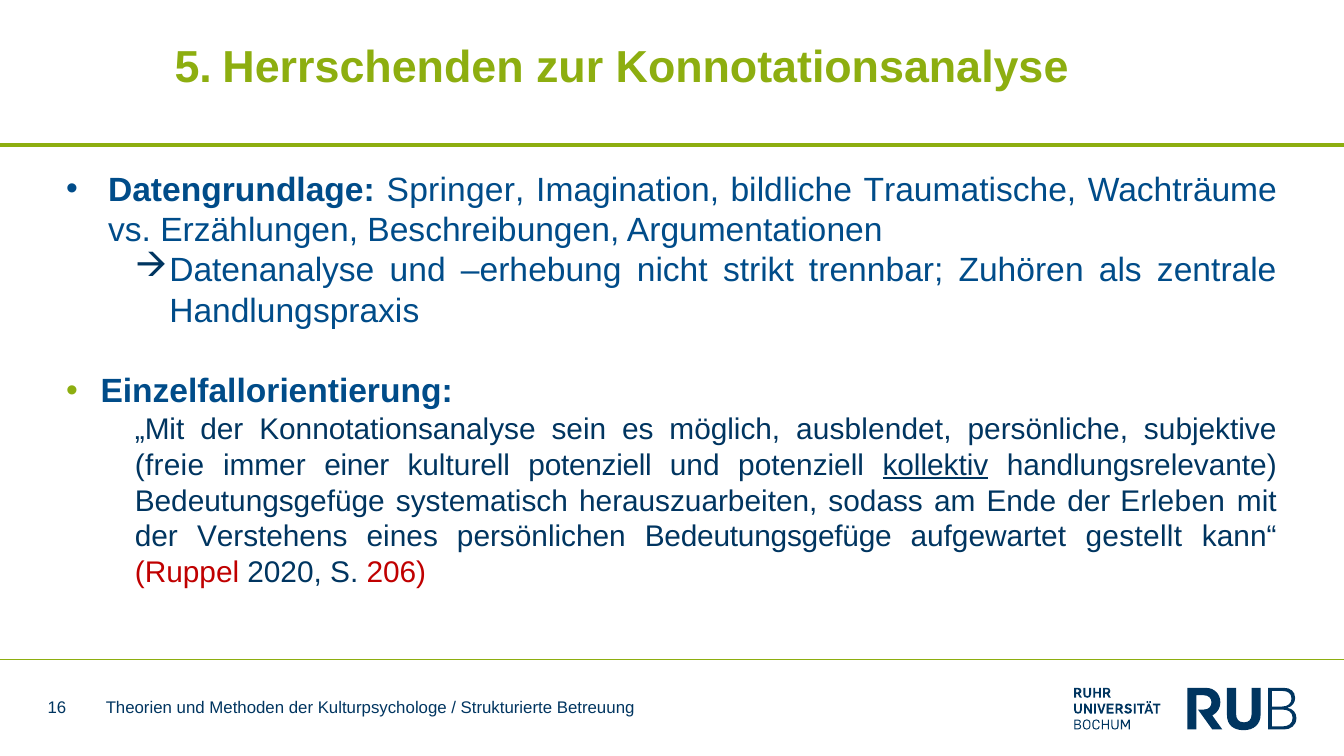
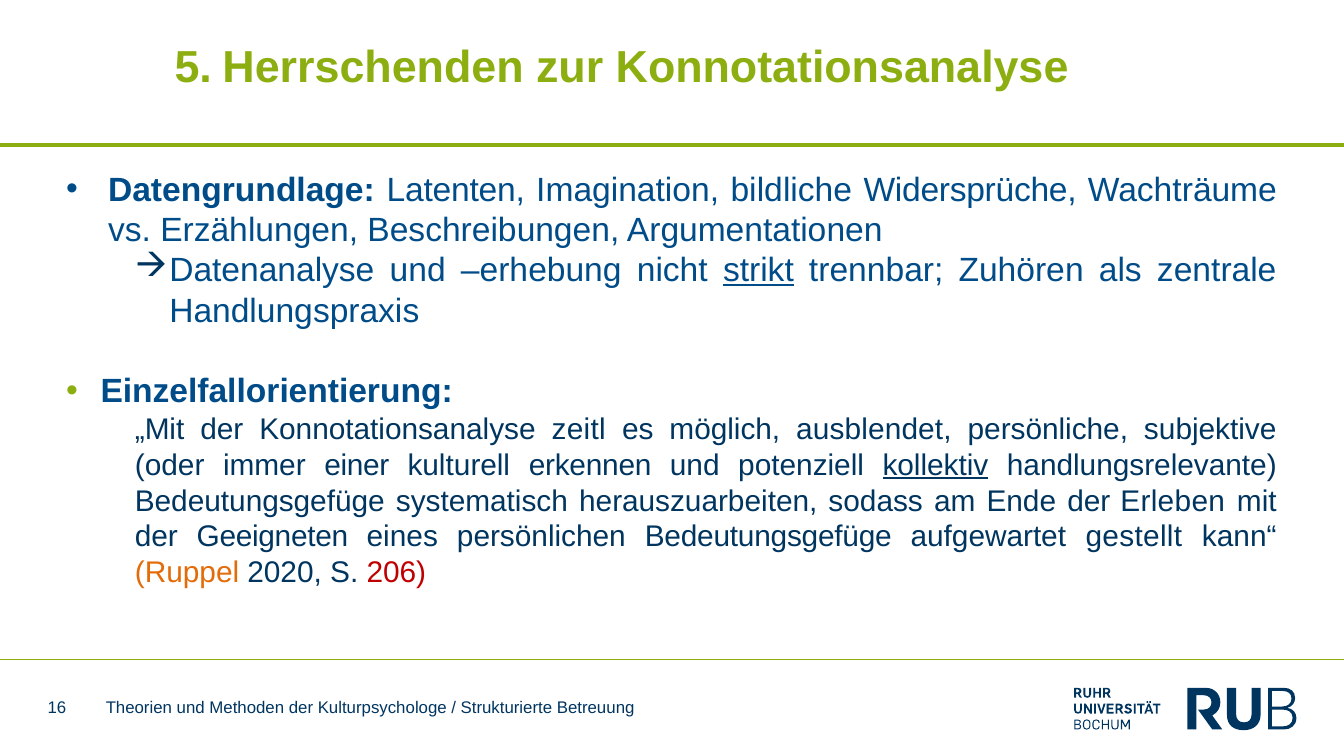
Springer: Springer -> Latenten
Traumatische: Traumatische -> Widersprüche
strikt underline: none -> present
sein: sein -> zeitl
freie: freie -> oder
kulturell potenziell: potenziell -> erkennen
Verstehens: Verstehens -> Geeigneten
Ruppel colour: red -> orange
